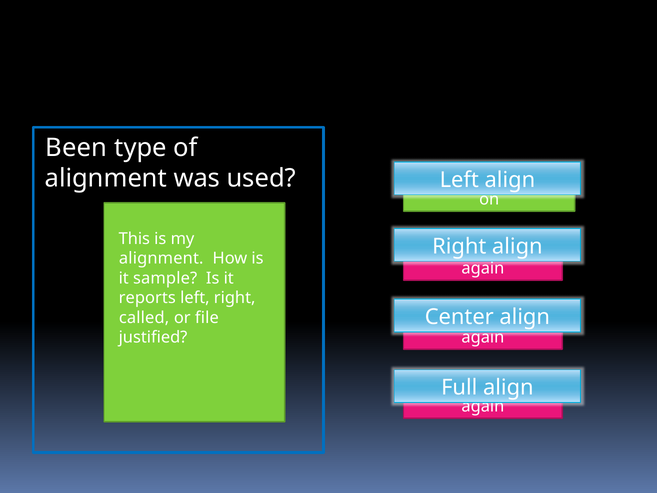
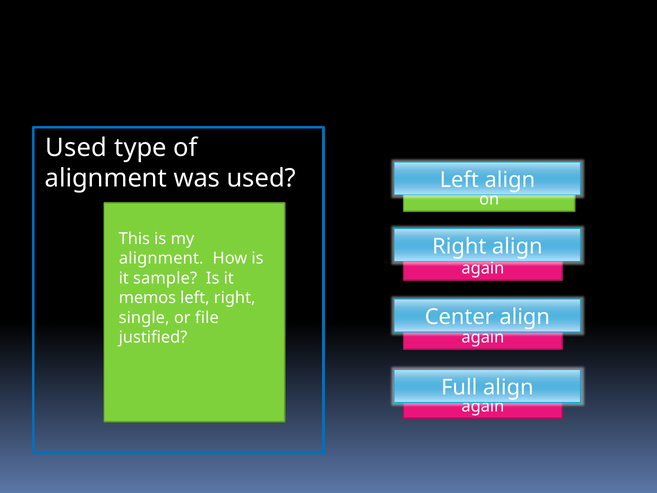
Been at (76, 148): Been -> Used
reports: reports -> memos
called: called -> single
